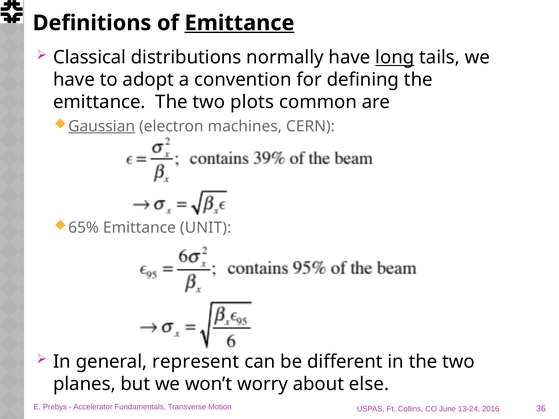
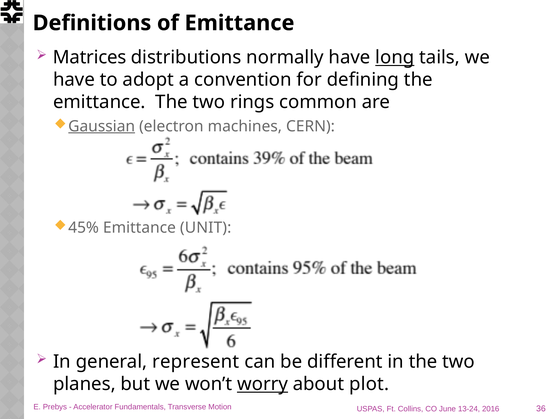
Emittance at (239, 23) underline: present -> none
Classical: Classical -> Matrices
plots: plots -> rings
65%: 65% -> 45%
worry underline: none -> present
else: else -> plot
